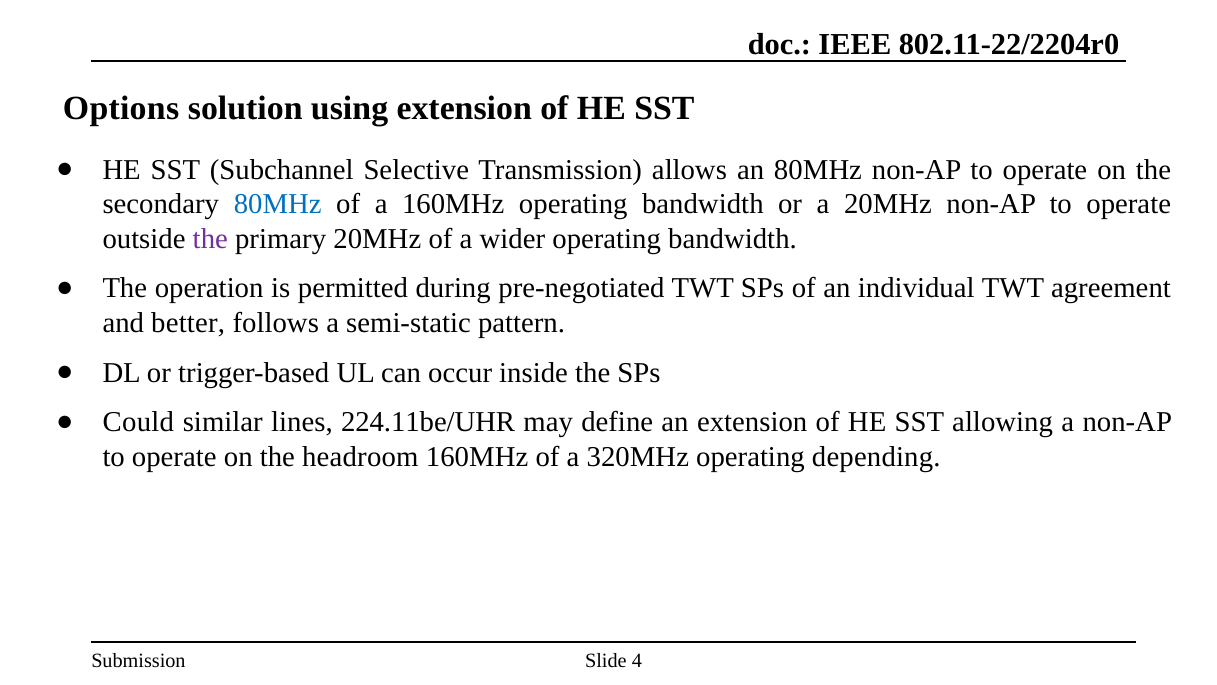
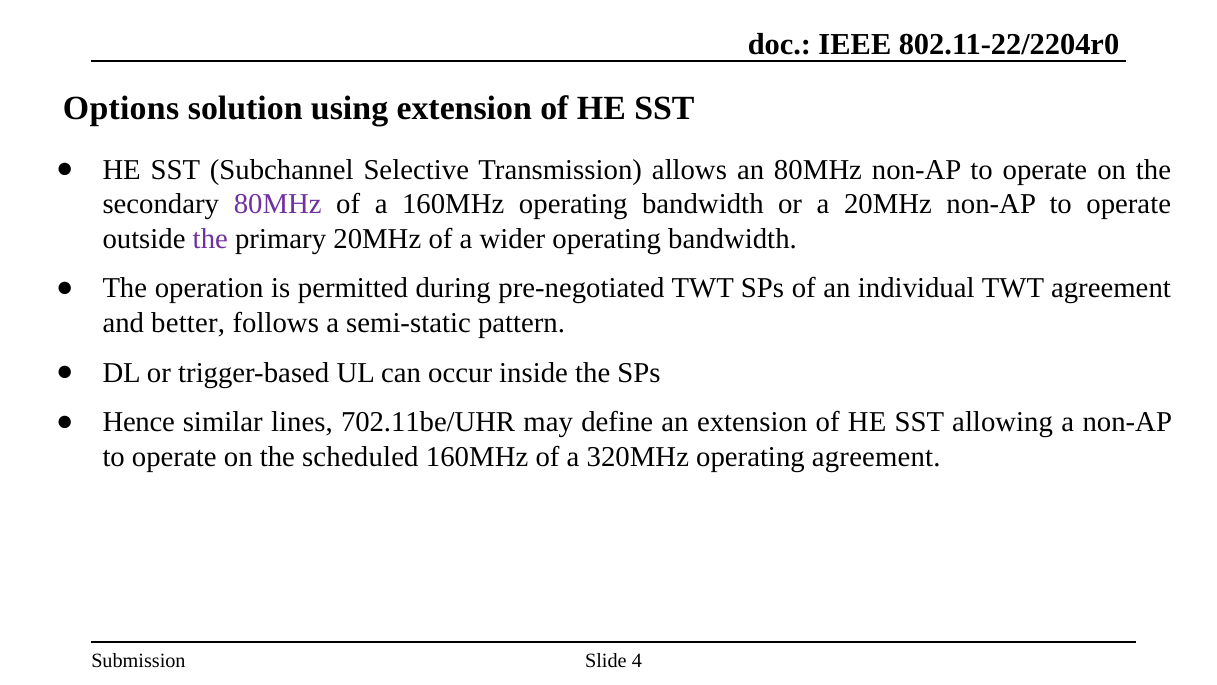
80MHz at (278, 204) colour: blue -> purple
Could: Could -> Hence
224.11be/UHR: 224.11be/UHR -> 702.11be/UHR
headroom: headroom -> scheduled
operating depending: depending -> agreement
